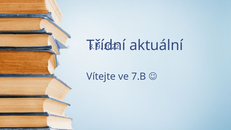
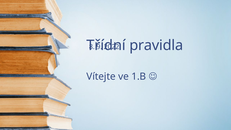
aktuální: aktuální -> pravidla
7.B: 7.B -> 1.B
